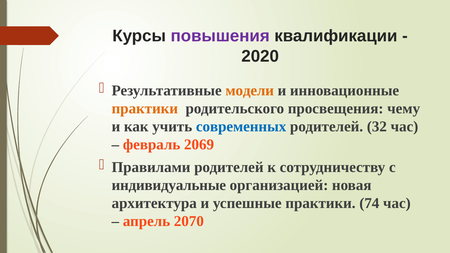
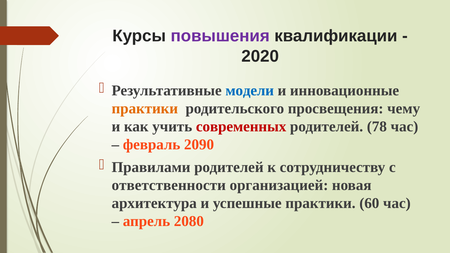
модели colour: orange -> blue
современных colour: blue -> red
32: 32 -> 78
2069: 2069 -> 2090
индивидуальные: индивидуальные -> ответственности
74: 74 -> 60
2070: 2070 -> 2080
